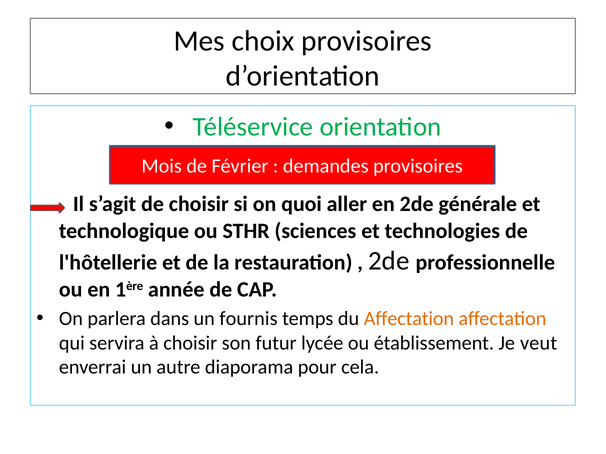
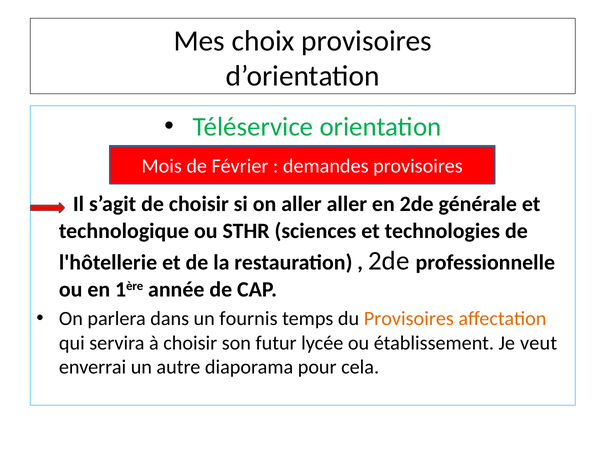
on quoi: quoi -> aller
du Affectation: Affectation -> Provisoires
